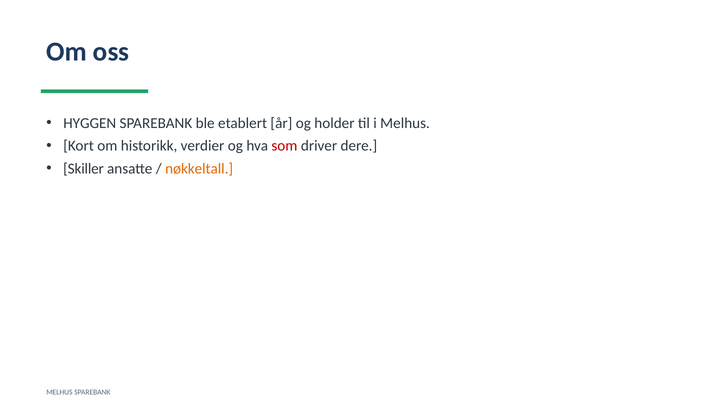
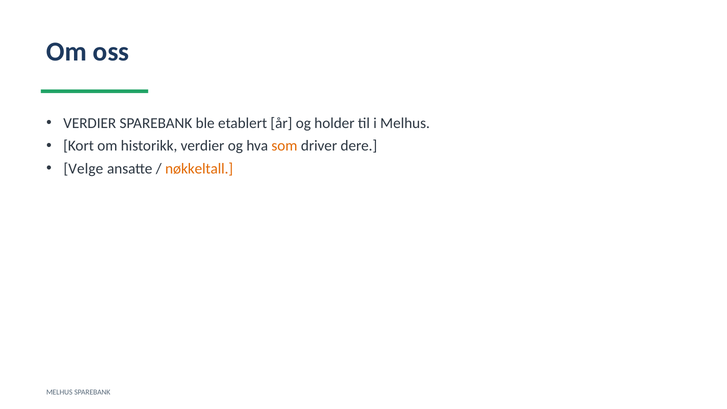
HYGGEN at (90, 123): HYGGEN -> VERDIER
som colour: red -> orange
Skiller: Skiller -> Velge
